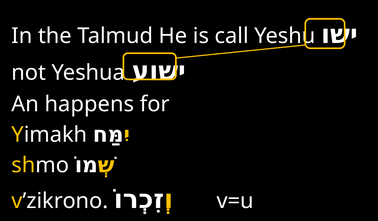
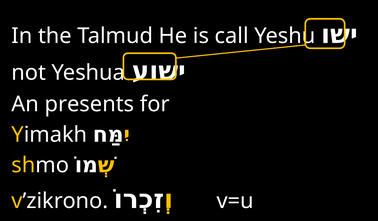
happens: happens -> presents
